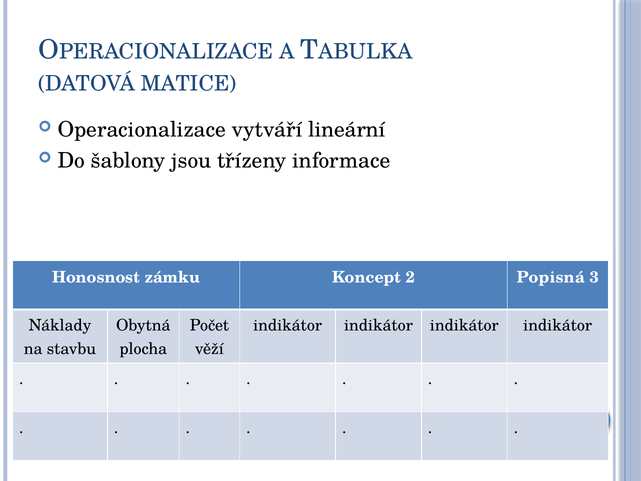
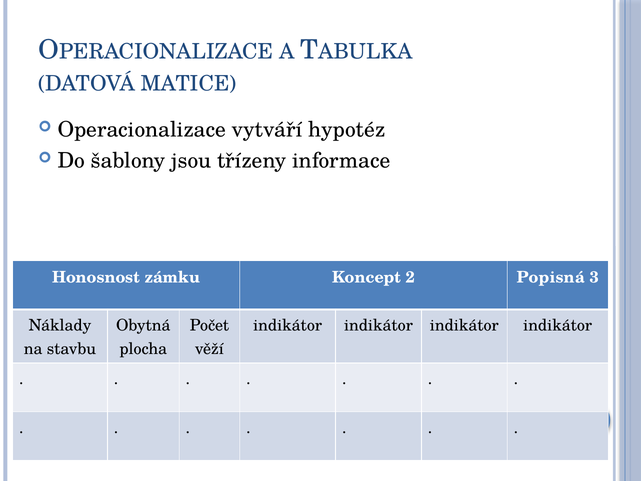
lineární: lineární -> hypotéz
